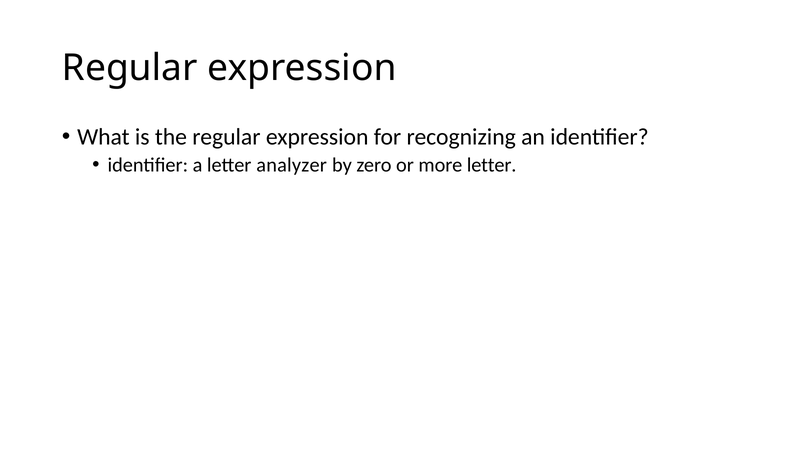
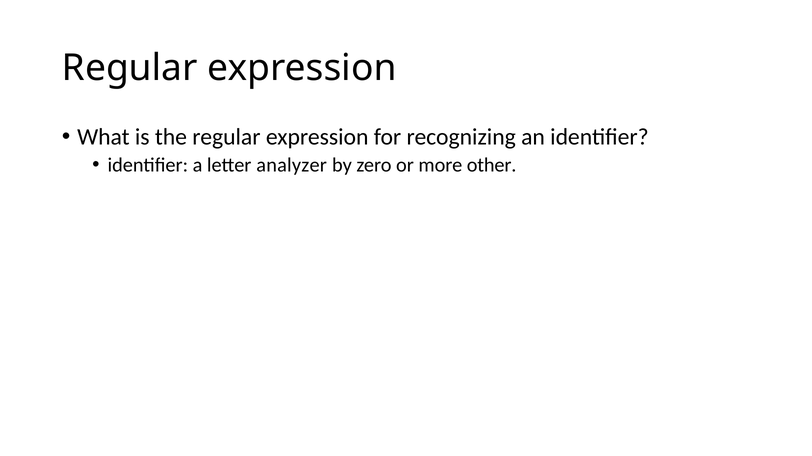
more letter: letter -> other
